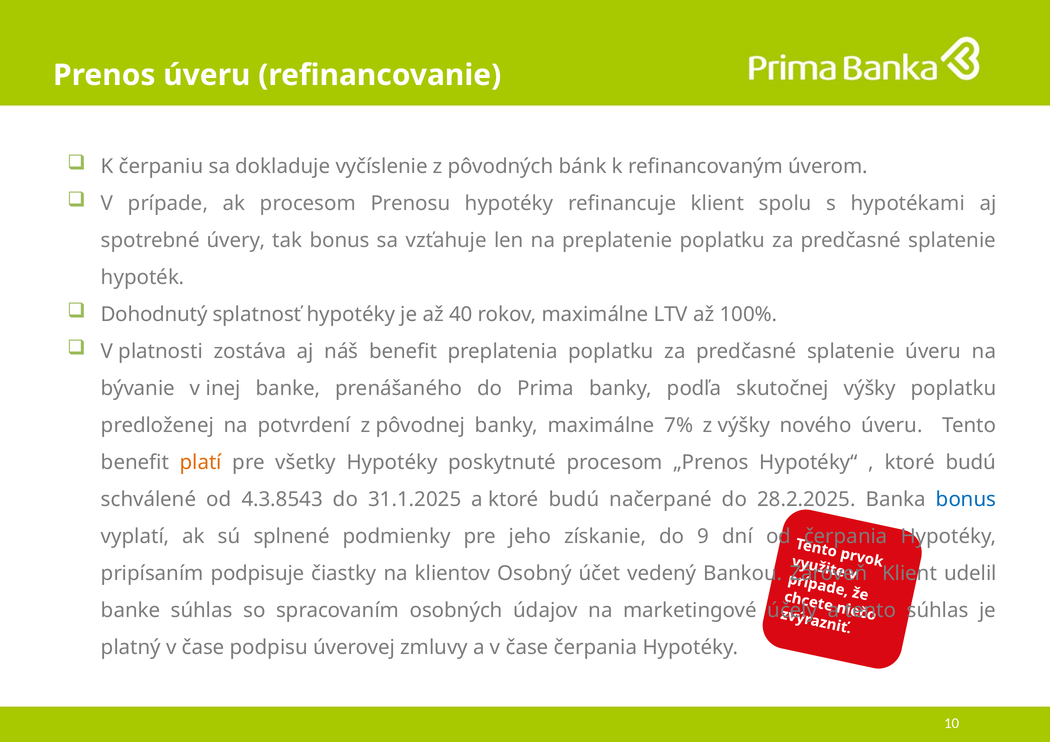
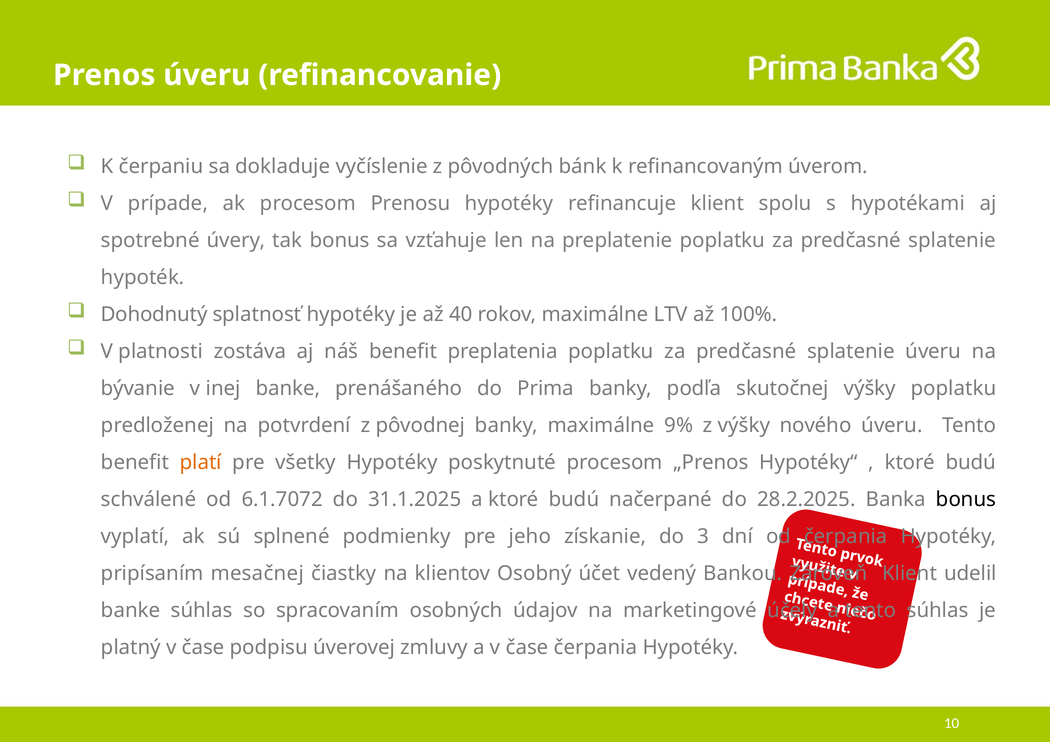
7%: 7% -> 9%
4.3.8543: 4.3.8543 -> 6.1.7072
bonus at (966, 500) colour: blue -> black
9: 9 -> 3
podpisuje: podpisuje -> mesačnej
